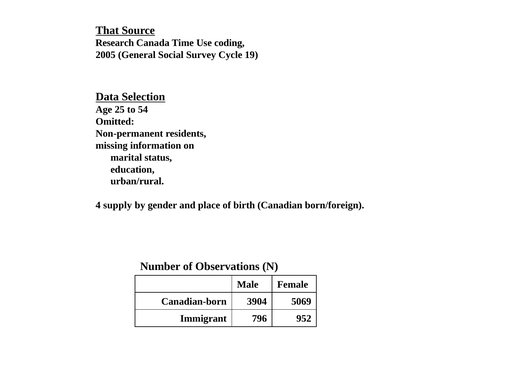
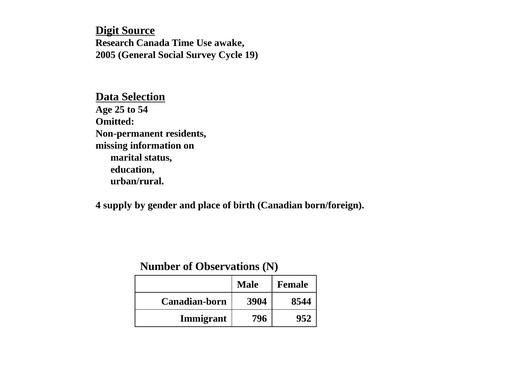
That: That -> Digit
coding: coding -> awake
5069: 5069 -> 8544
